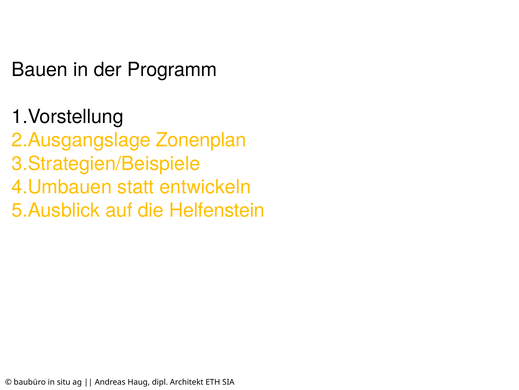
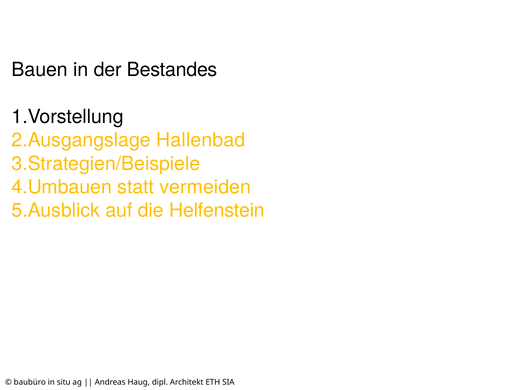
Programm: Programm -> Bestandes
Zonenplan: Zonenplan -> Hallenbad
entwickeln: entwickeln -> vermeiden
